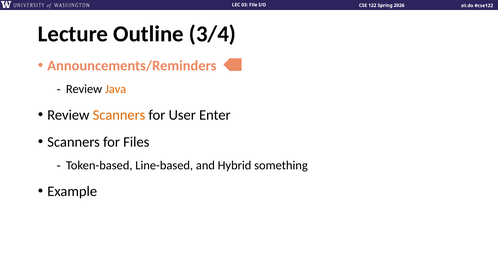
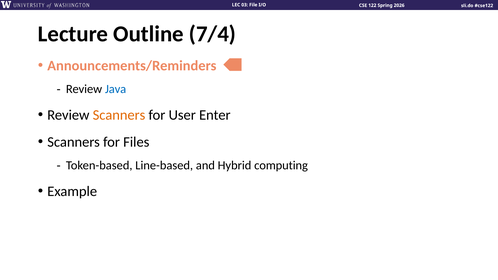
3/4: 3/4 -> 7/4
Java colour: orange -> blue
something: something -> computing
